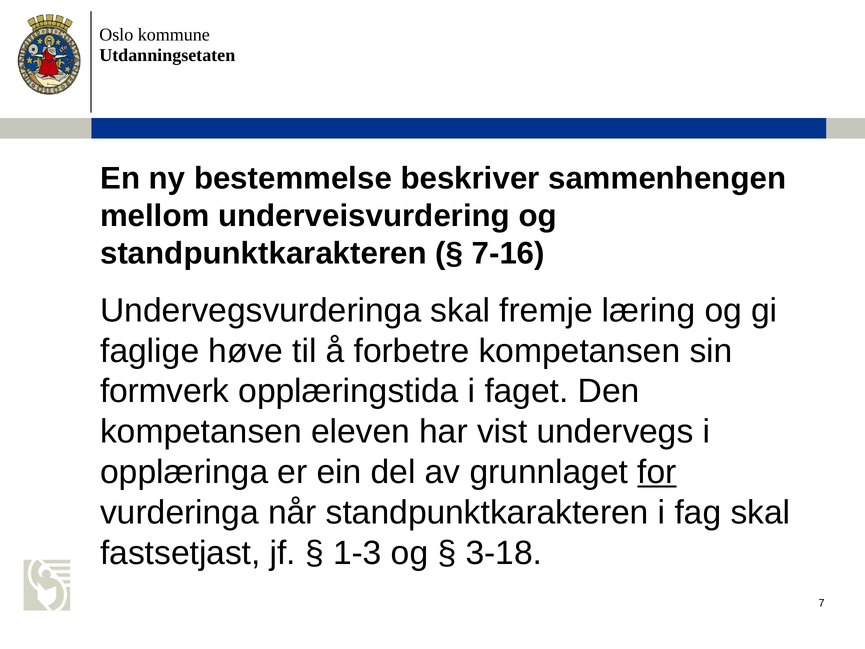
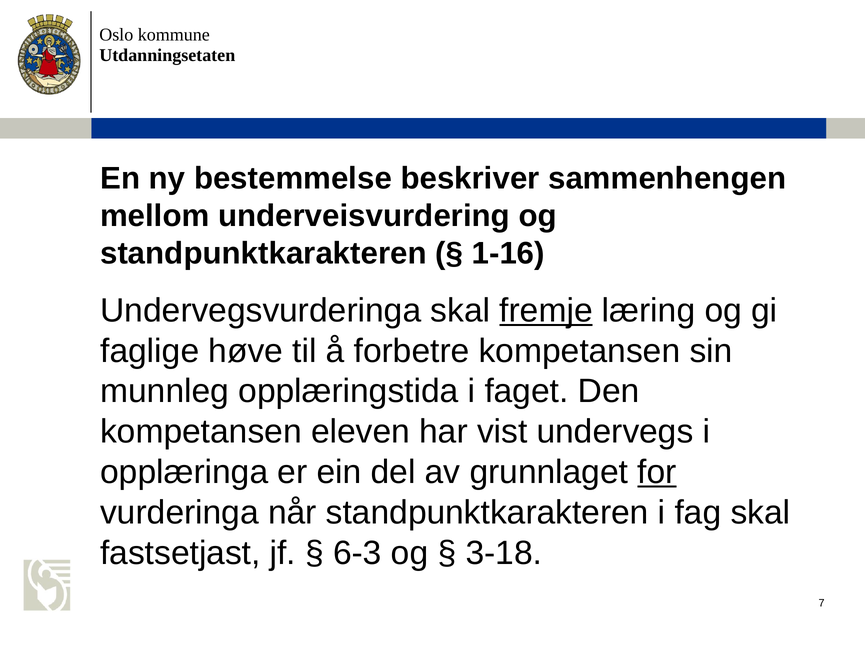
7-16: 7-16 -> 1-16
fremje underline: none -> present
formverk: formverk -> munnleg
1-3: 1-3 -> 6-3
